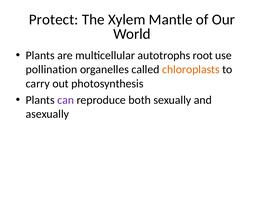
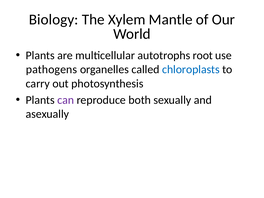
Protect: Protect -> Biology
pollination: pollination -> pathogens
chloroplasts colour: orange -> blue
